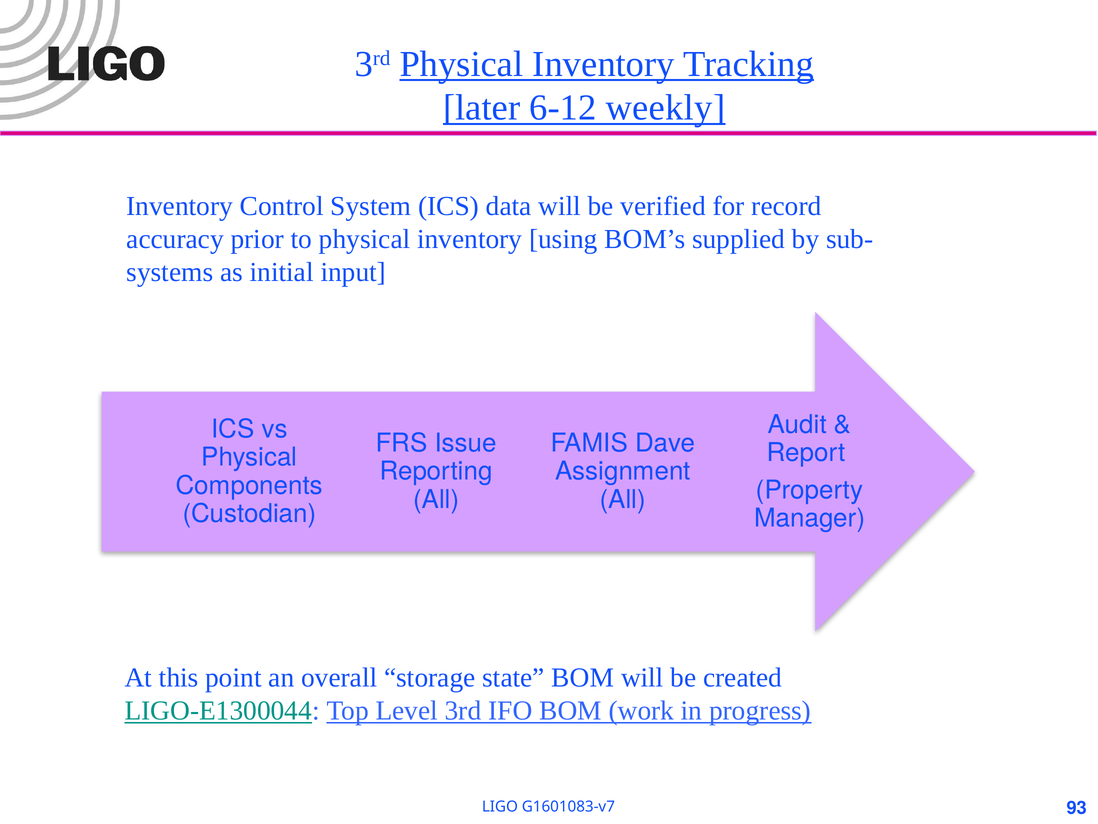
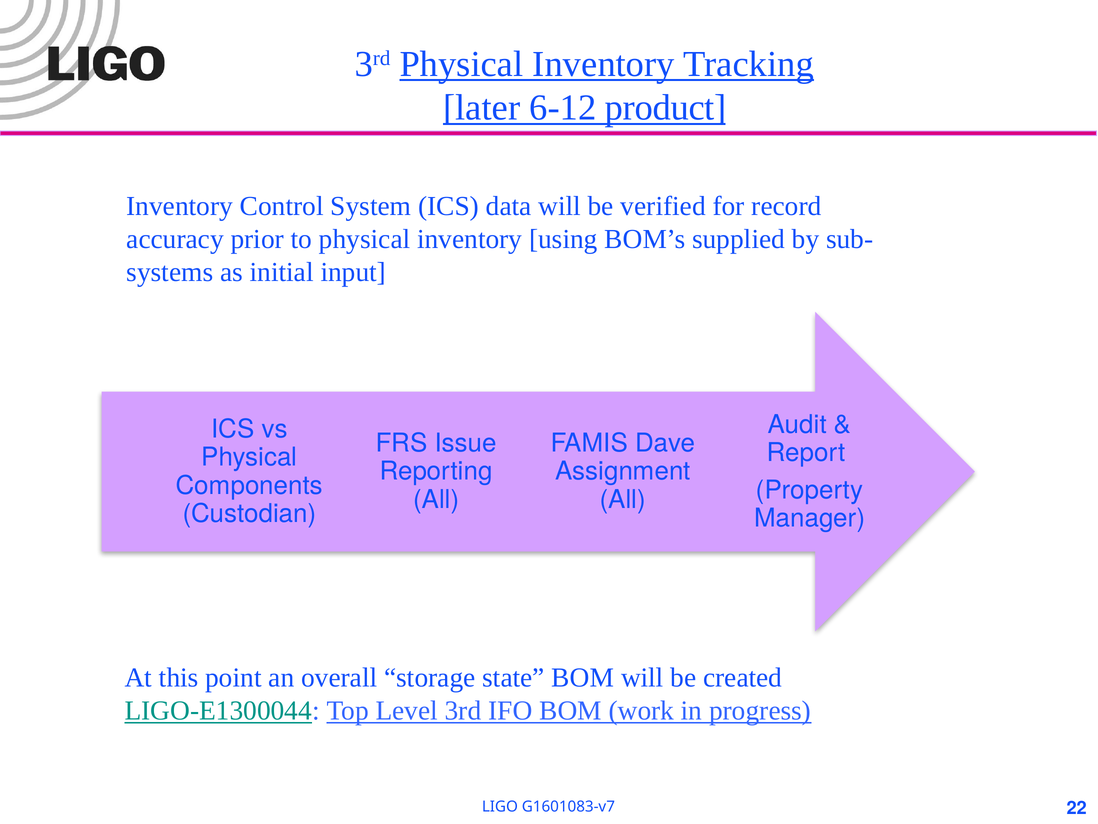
weekly: weekly -> product
93: 93 -> 22
